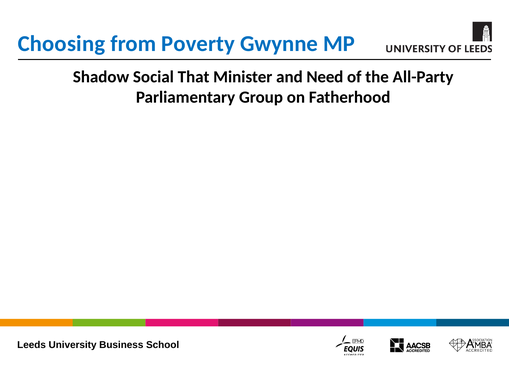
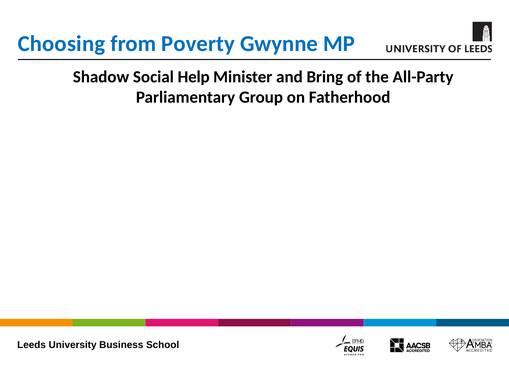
That: That -> Help
Need: Need -> Bring
